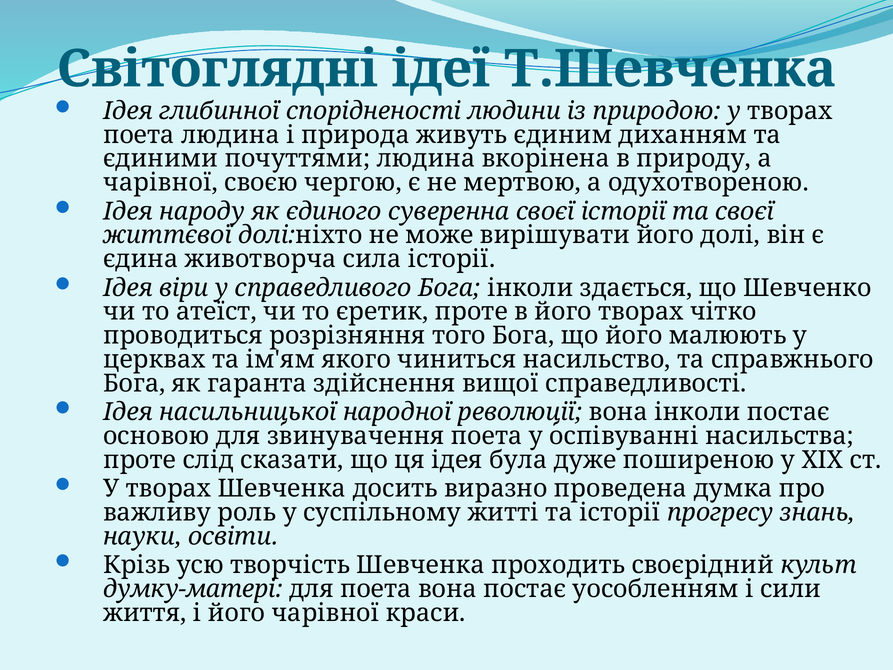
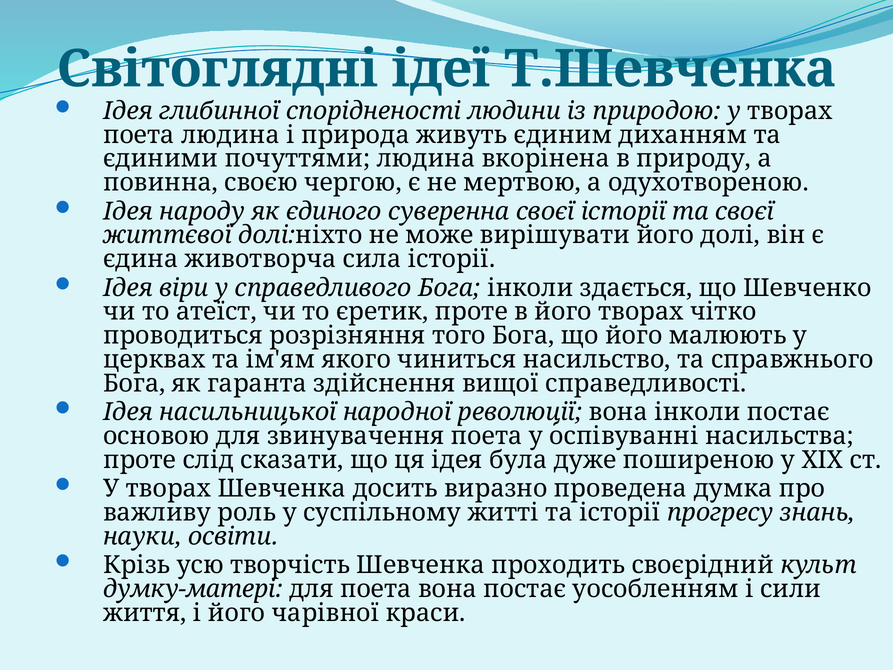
чарівної at (161, 183): чарівної -> повинна
